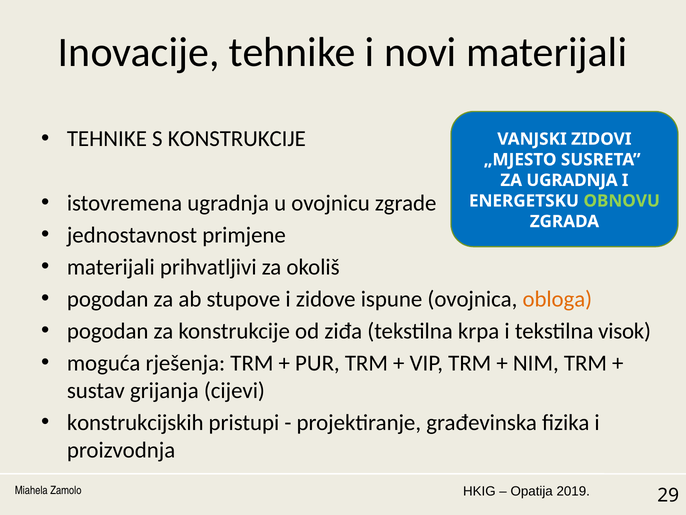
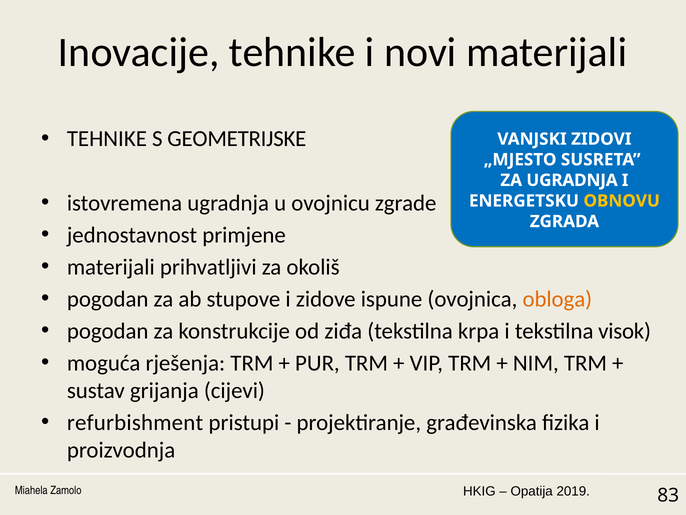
S KONSTRUKCIJE: KONSTRUKCIJE -> GEOMETRIJSKE
OBNOVU colour: light green -> yellow
konstrukcijskih: konstrukcijskih -> refurbishment
29: 29 -> 83
